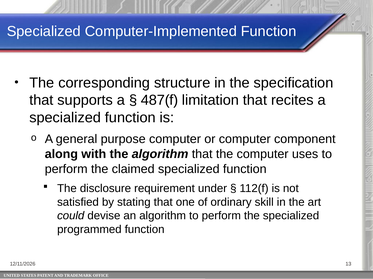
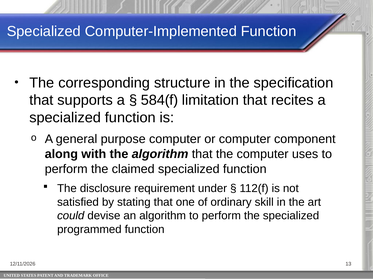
487(f: 487(f -> 584(f
